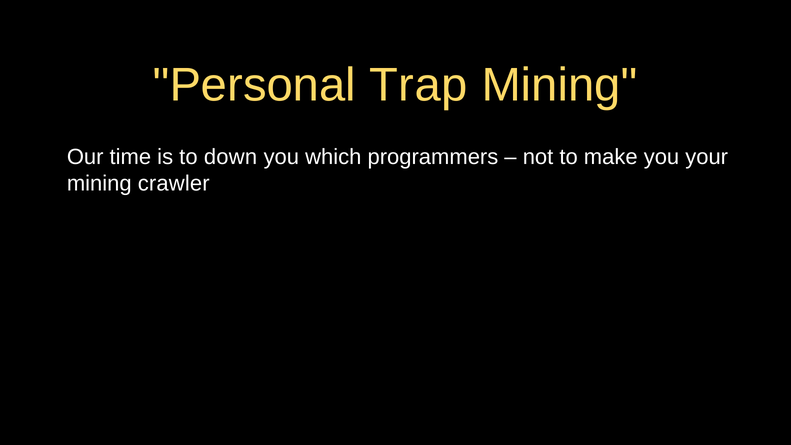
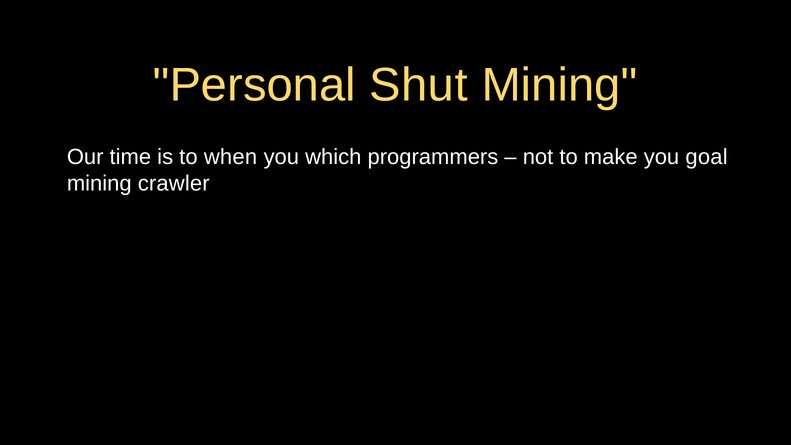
Trap: Trap -> Shut
down: down -> when
your: your -> goal
